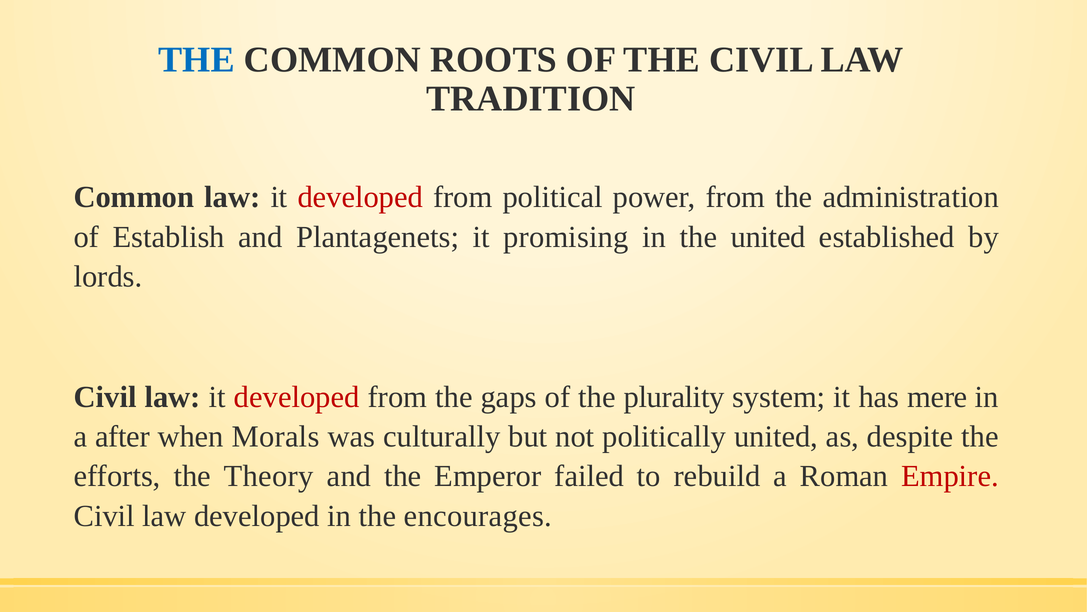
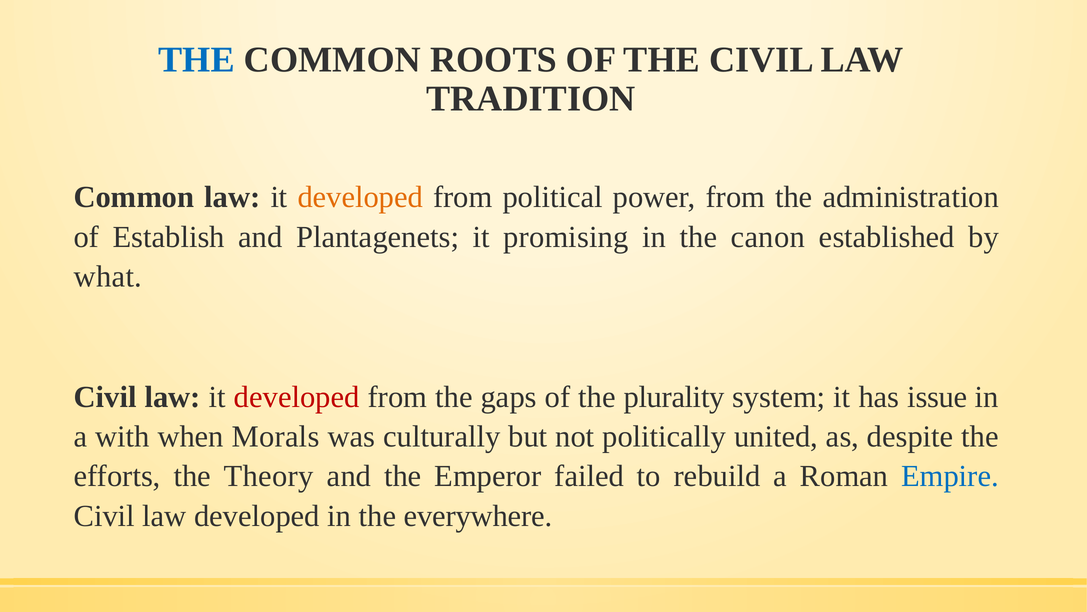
developed at (360, 197) colour: red -> orange
the united: united -> canon
lords: lords -> what
mere: mere -> issue
after: after -> with
Empire colour: red -> blue
encourages: encourages -> everywhere
